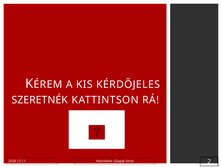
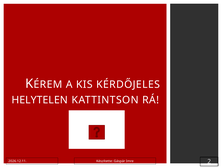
SZERETNÉK: SZERETNÉK -> HELYTELEN
